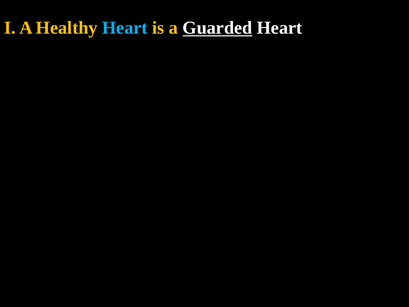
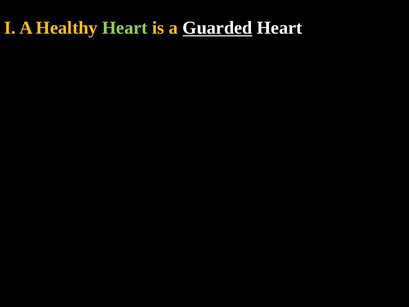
Heart at (125, 28) colour: light blue -> light green
